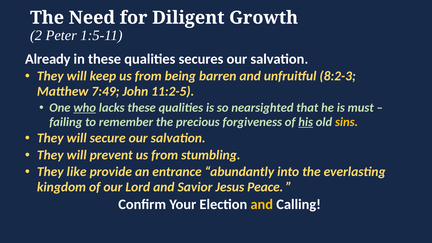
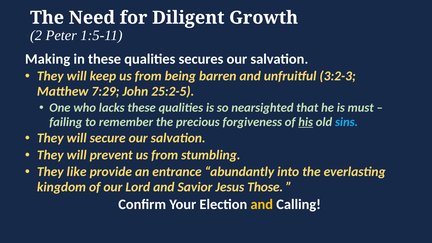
Already: Already -> Making
8:2-3: 8:2-3 -> 3:2-3
7:49: 7:49 -> 7:29
11:2-5: 11:2-5 -> 25:2-5
who underline: present -> none
sins colour: yellow -> light blue
Peace: Peace -> Those
